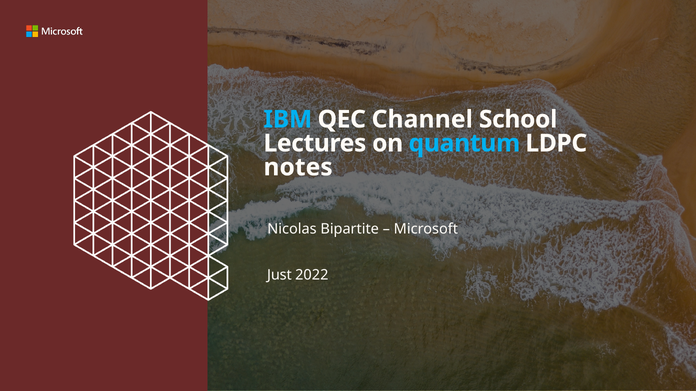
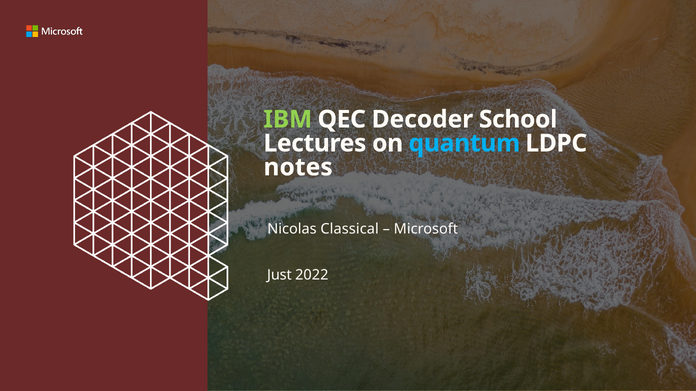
IBM colour: light blue -> light green
Channel: Channel -> Decoder
Bipartite: Bipartite -> Classical
